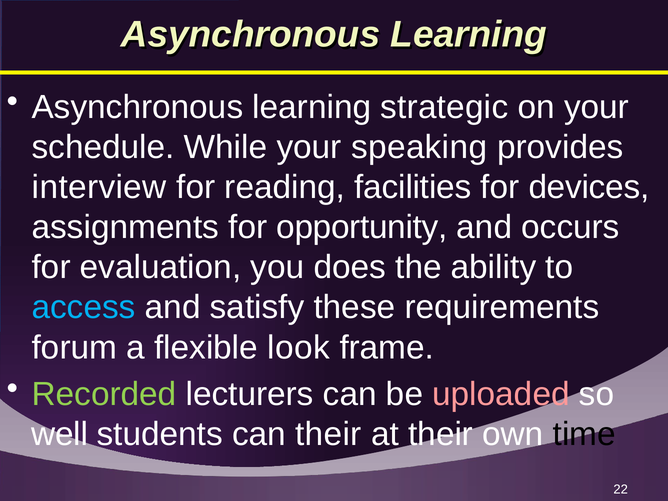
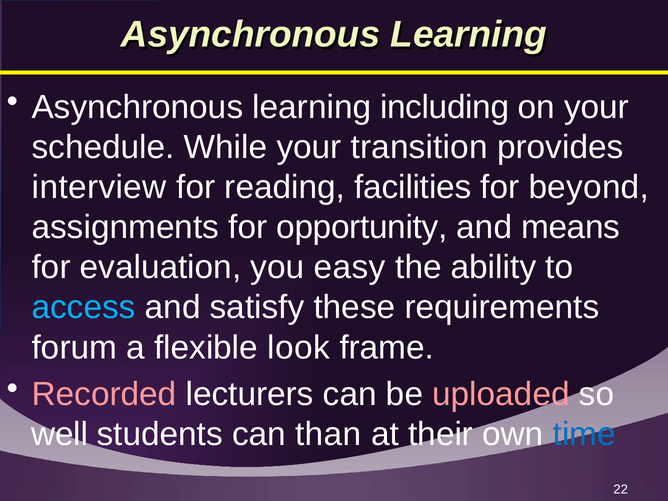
strategic: strategic -> including
speaking: speaking -> transition
devices: devices -> beyond
occurs: occurs -> means
does: does -> easy
Recorded colour: light green -> pink
can their: their -> than
time colour: black -> blue
